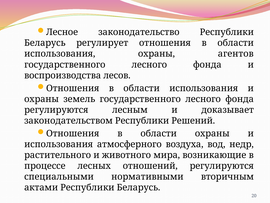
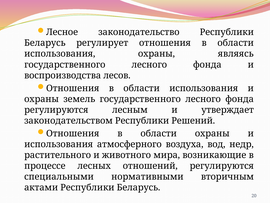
агентов: агентов -> являясь
доказывает: доказывает -> утверждает
